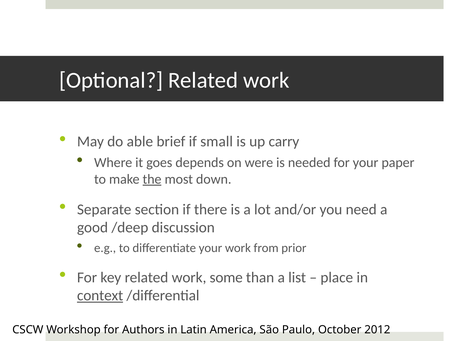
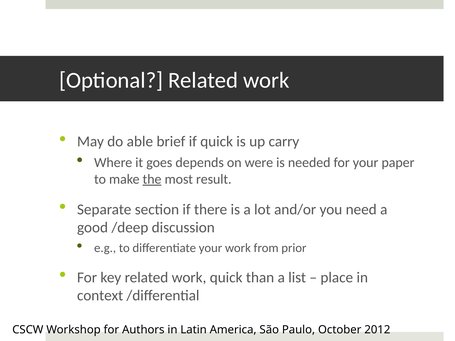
if small: small -> quick
down: down -> result
work some: some -> quick
context underline: present -> none
